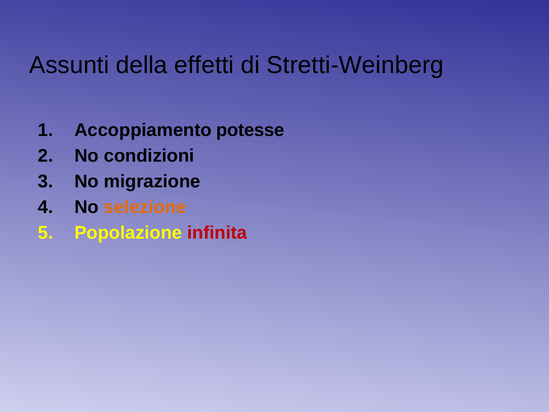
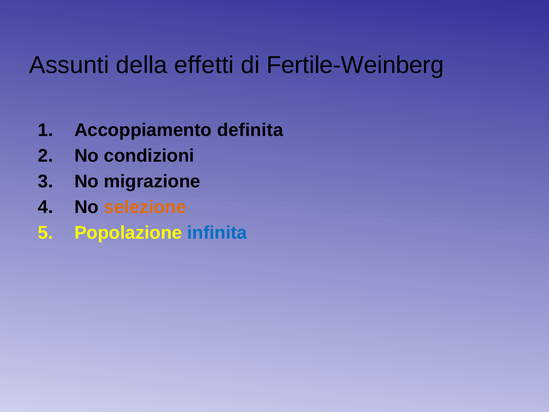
Stretti-Weinberg: Stretti-Weinberg -> Fertile-Weinberg
potesse: potesse -> definita
infinita colour: red -> blue
